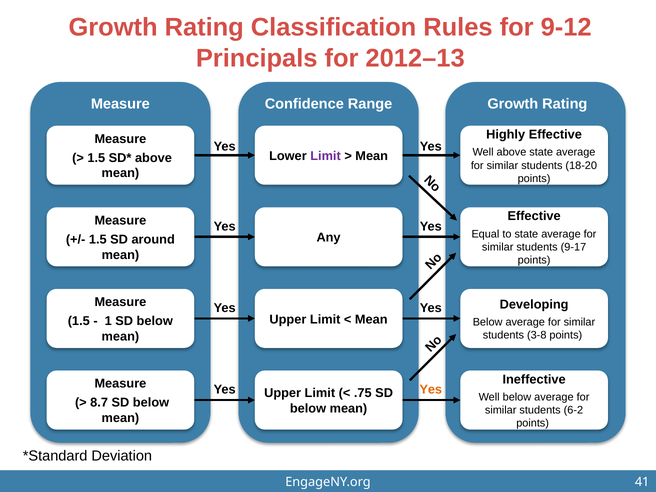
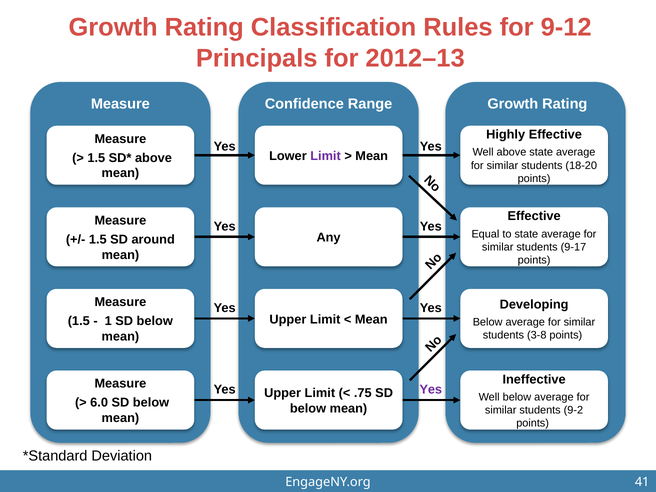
Yes at (431, 390) colour: orange -> purple
8.7: 8.7 -> 6.0
6-2: 6-2 -> 9-2
